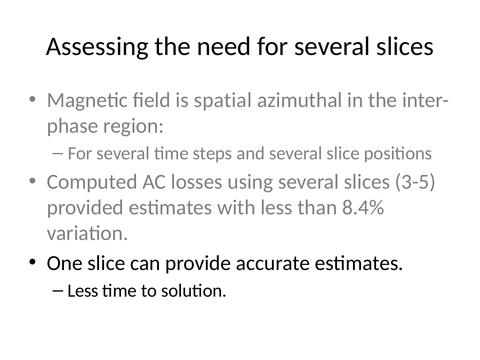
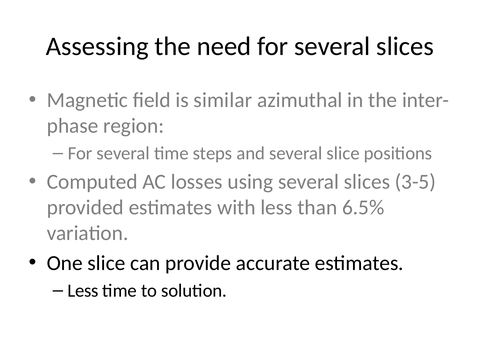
spatial: spatial -> similar
8.4%: 8.4% -> 6.5%
